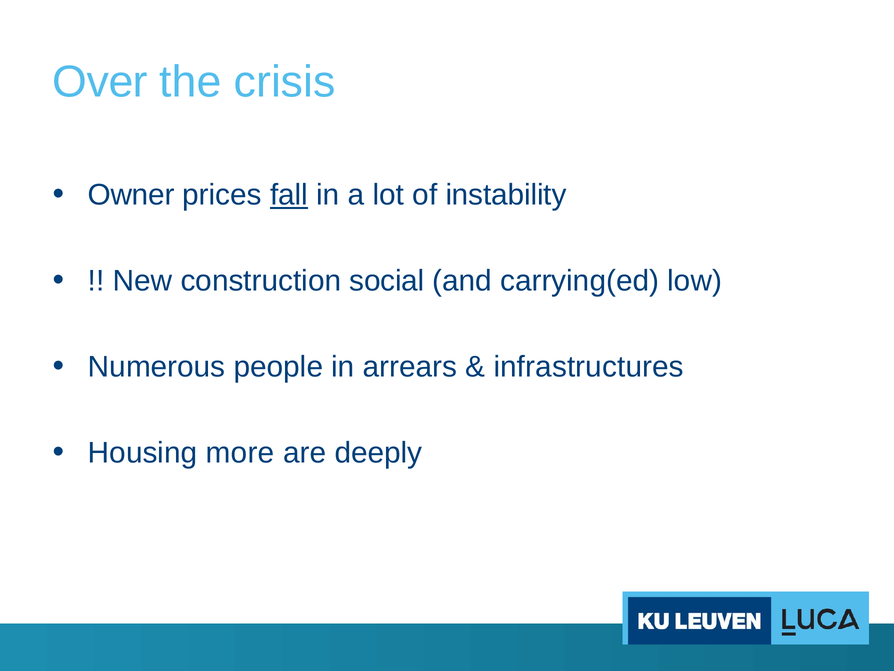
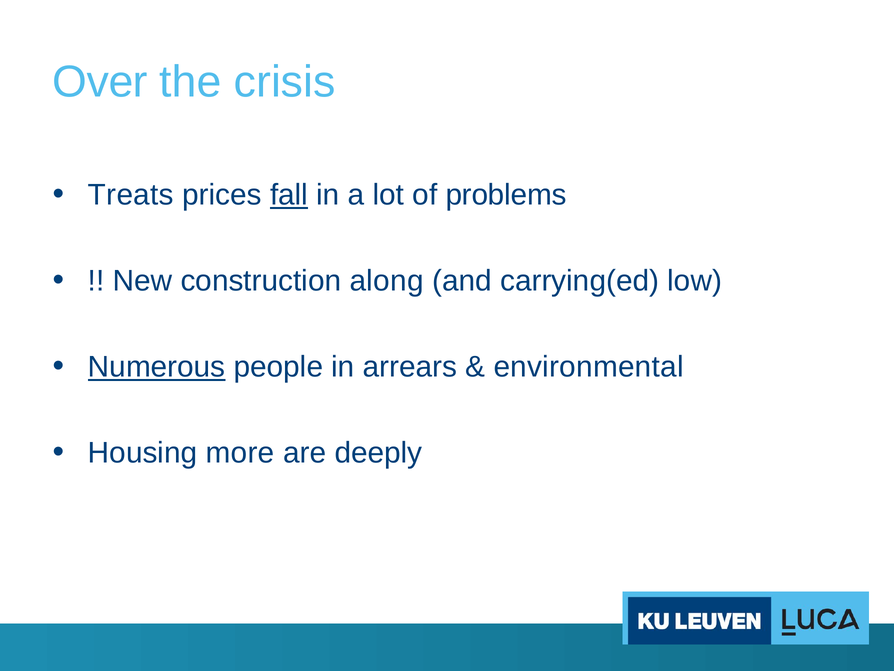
Owner: Owner -> Treats
instability: instability -> problems
social: social -> along
Numerous underline: none -> present
infrastructures: infrastructures -> environmental
